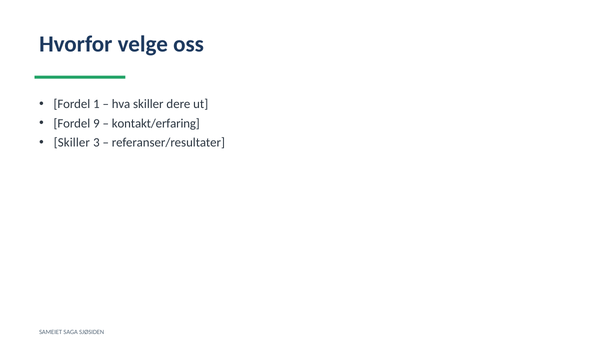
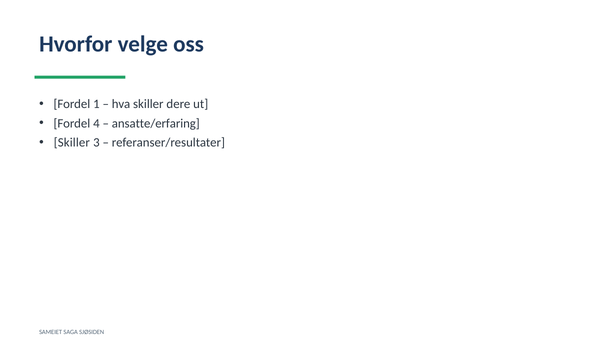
9: 9 -> 4
kontakt/erfaring: kontakt/erfaring -> ansatte/erfaring
